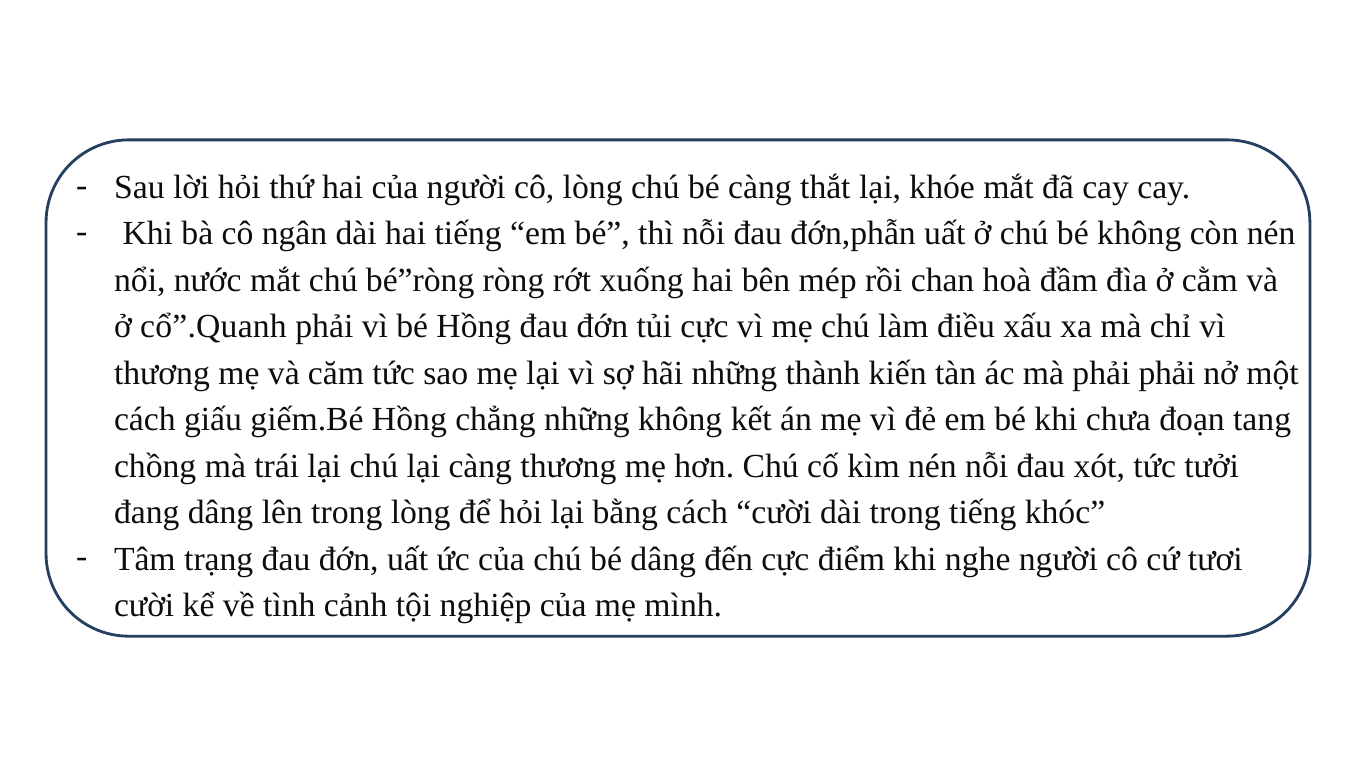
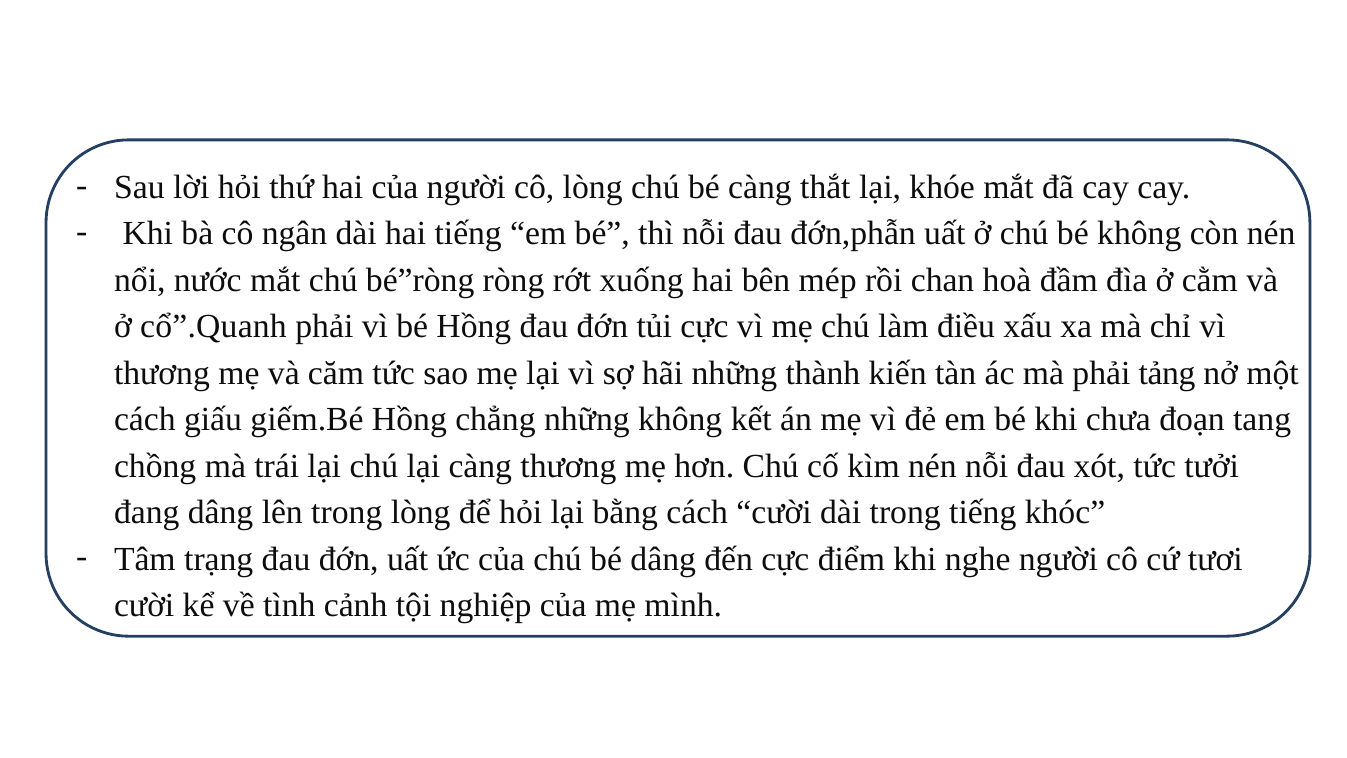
phải phải: phải -> tảng
